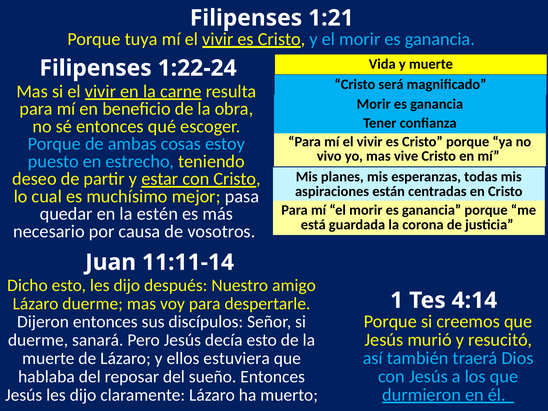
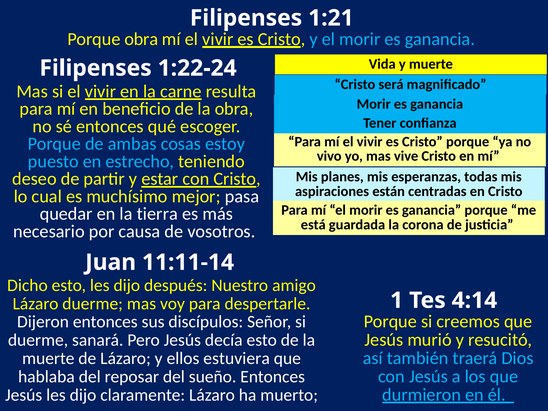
Porque tuya: tuya -> obra
estén: estén -> tierra
